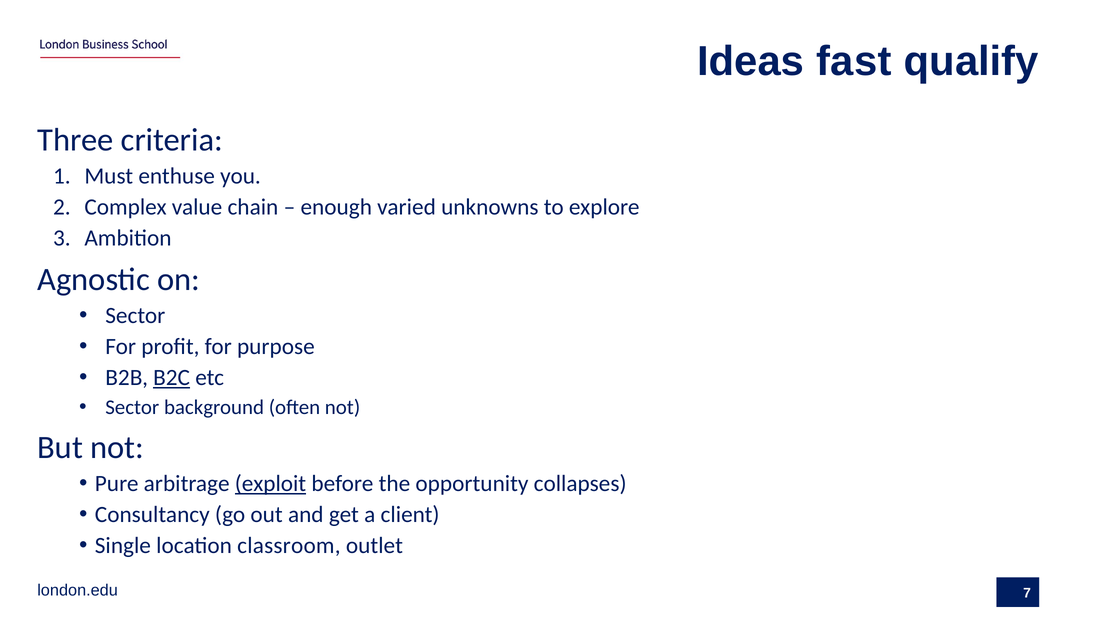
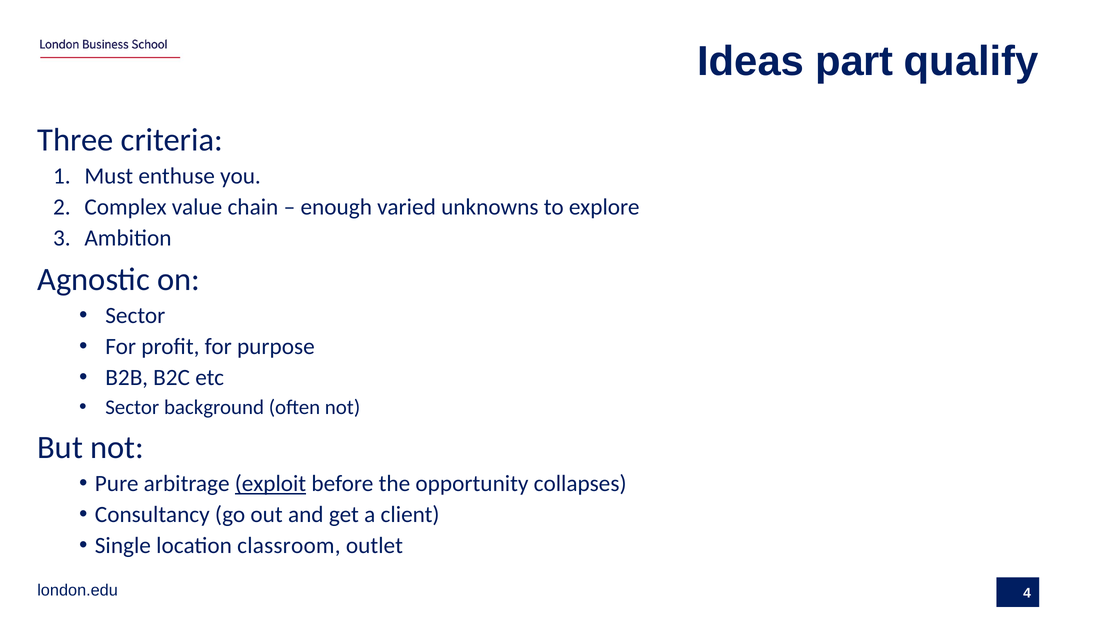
fast: fast -> part
B2C underline: present -> none
7: 7 -> 4
